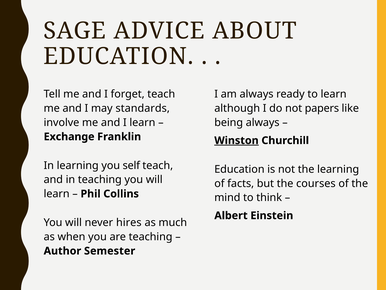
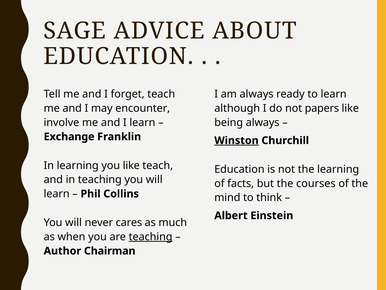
standards: standards -> encounter
you self: self -> like
hires: hires -> cares
teaching at (151, 236) underline: none -> present
Semester: Semester -> Chairman
